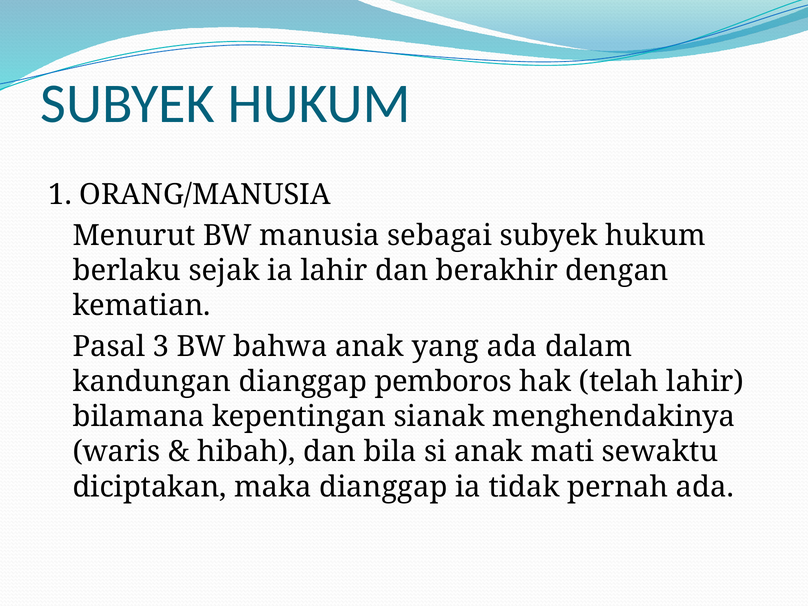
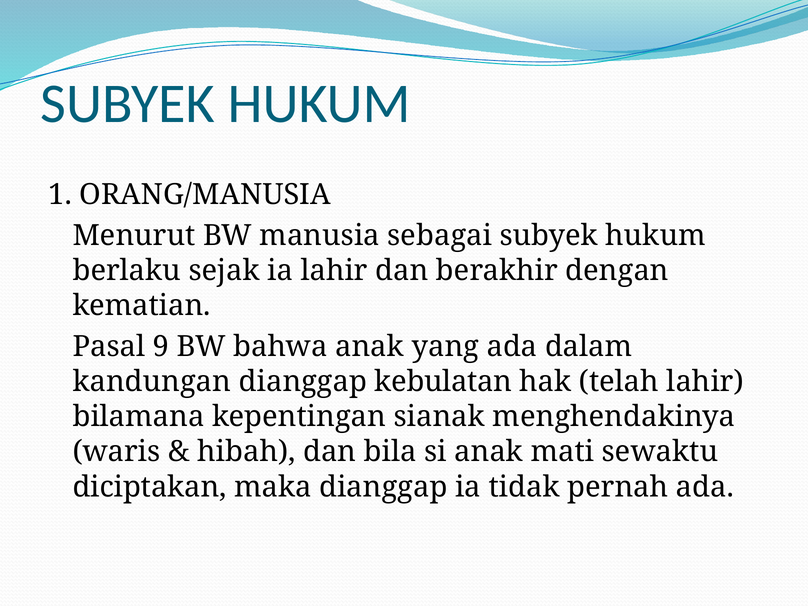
3: 3 -> 9
pemboros: pemboros -> kebulatan
